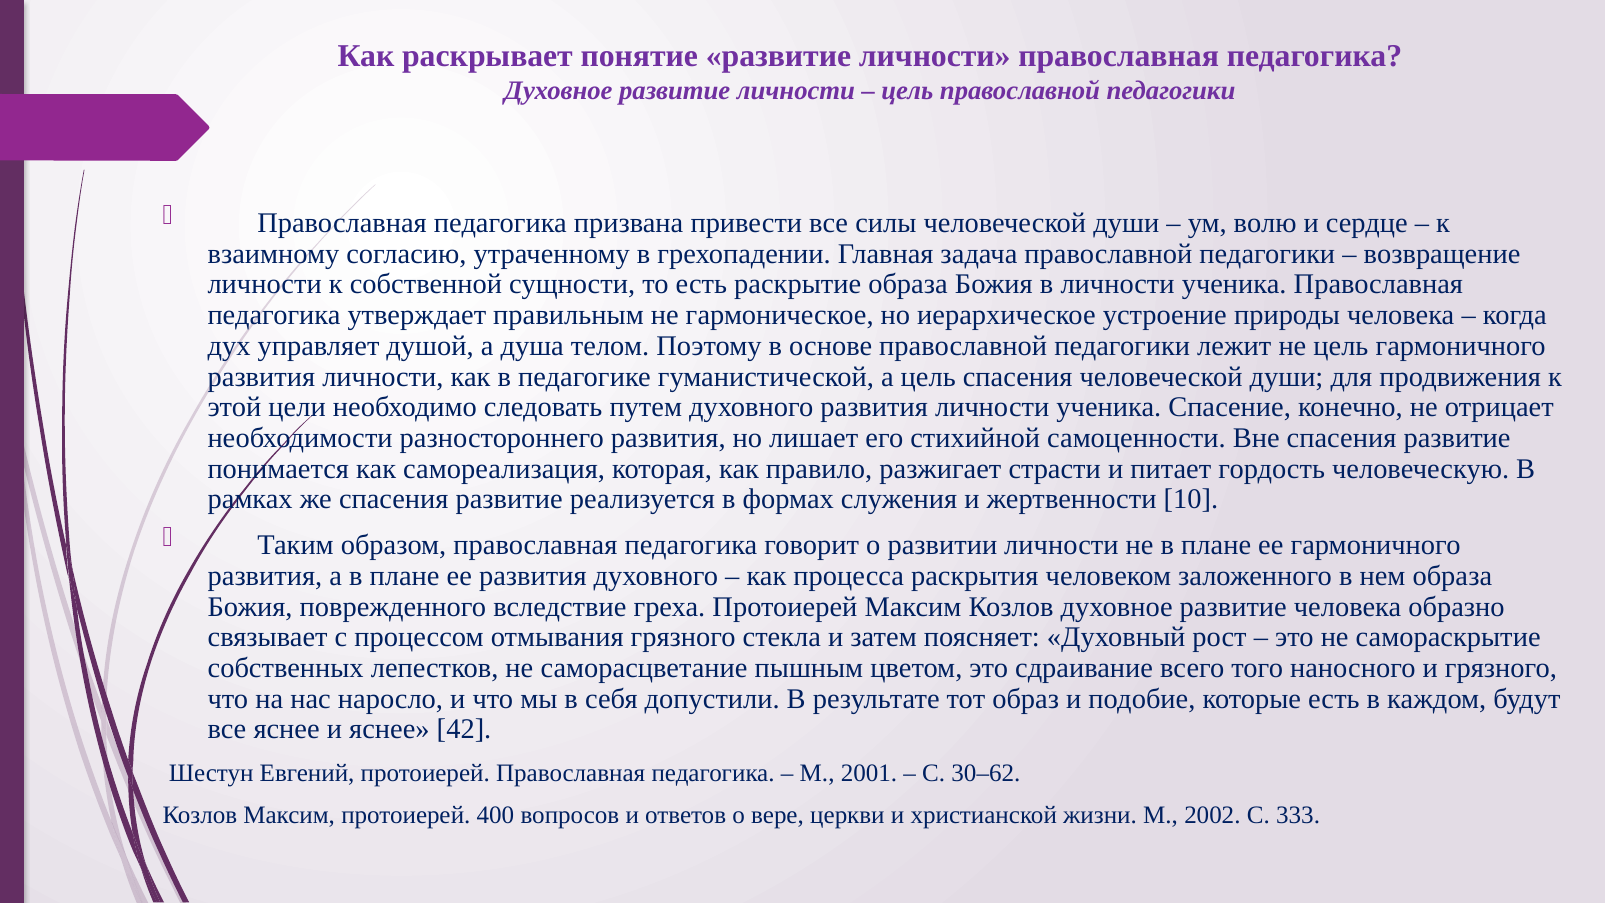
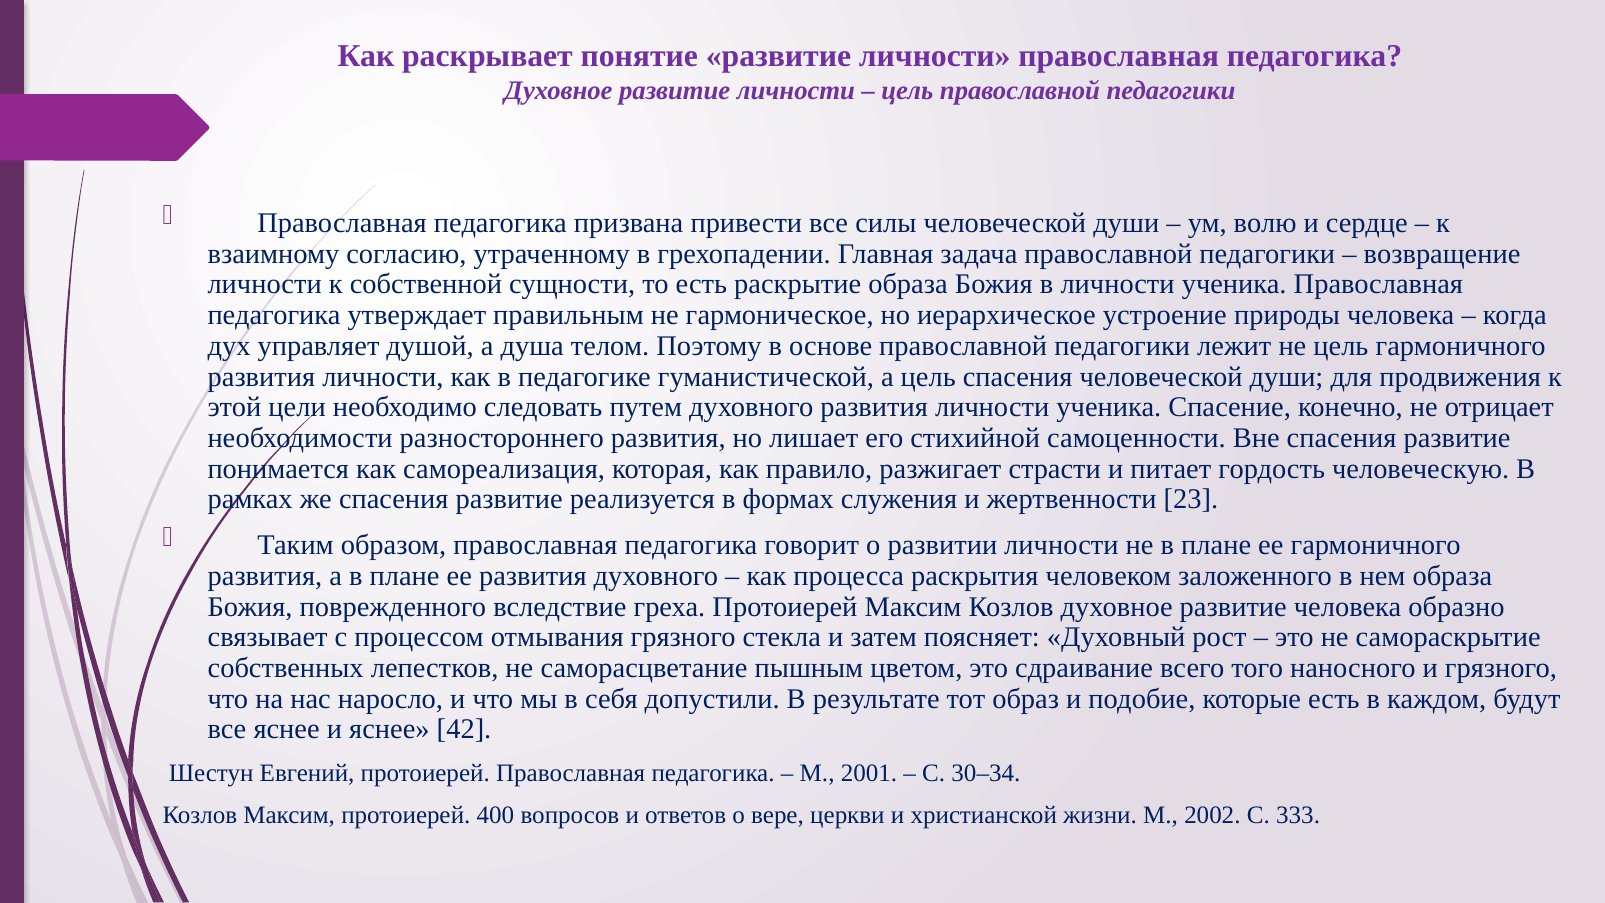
10: 10 -> 23
30–62: 30–62 -> 30–34
